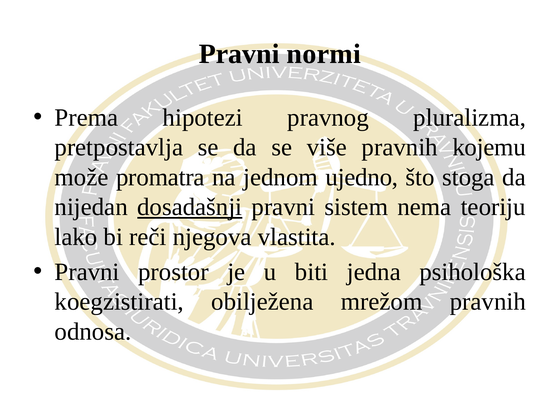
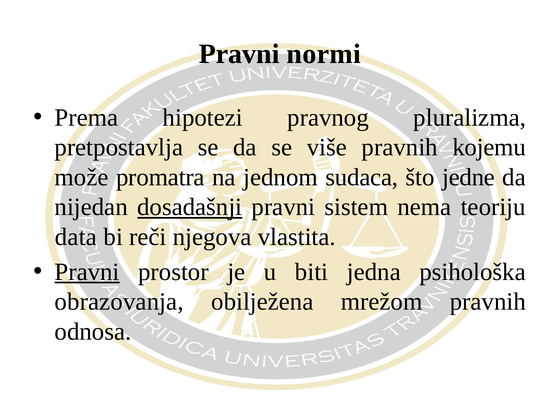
ujedno: ujedno -> sudaca
stoga: stoga -> jedne
lako: lako -> data
Pravni at (87, 272) underline: none -> present
koegzistirati: koegzistirati -> obrazovanja
